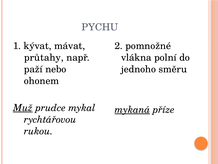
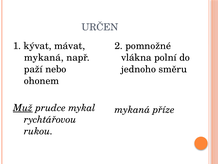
PYCHU: PYCHU -> URČEN
průtahy at (44, 57): průtahy -> mykaná
mykaná at (132, 109) underline: present -> none
